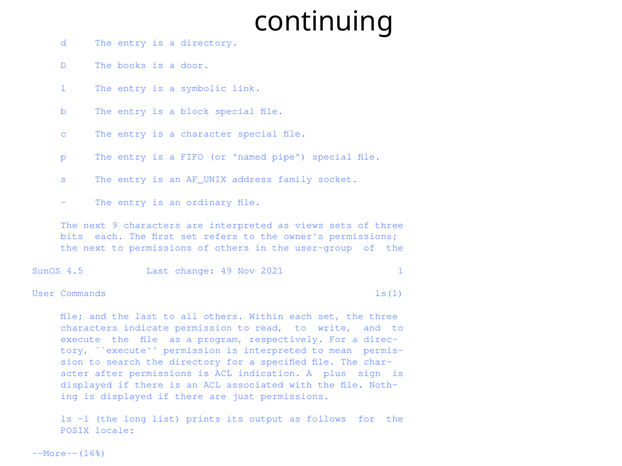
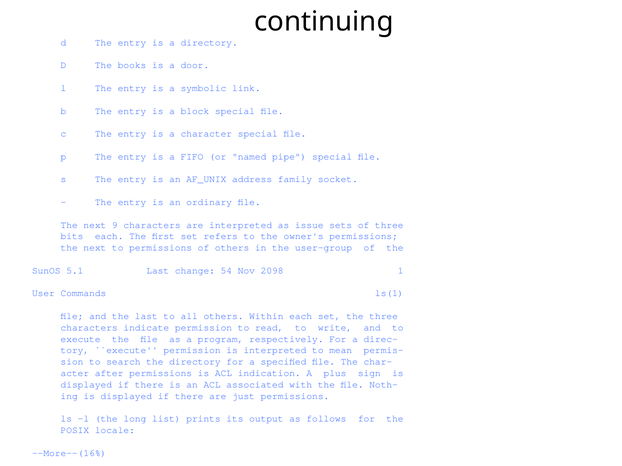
views: views -> issue
4.5: 4.5 -> 5.1
49: 49 -> 54
2021: 2021 -> 2098
